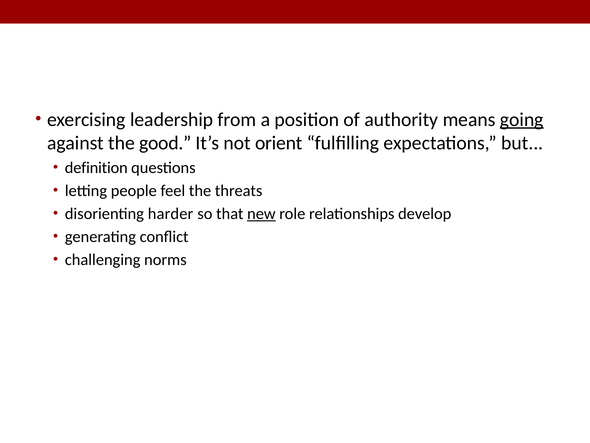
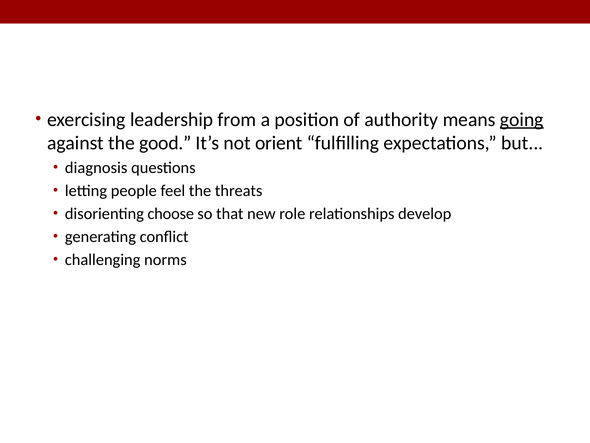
definition: definition -> diagnosis
harder: harder -> choose
new underline: present -> none
